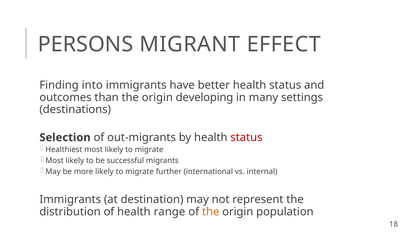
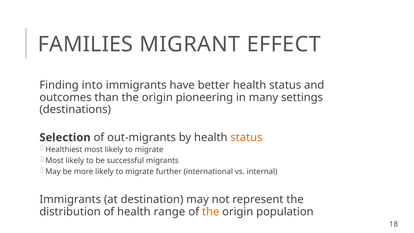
PERSONS: PERSONS -> FAMILIES
developing: developing -> pioneering
status at (246, 137) colour: red -> orange
